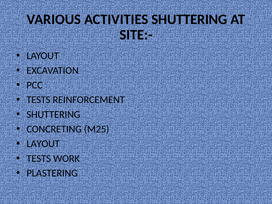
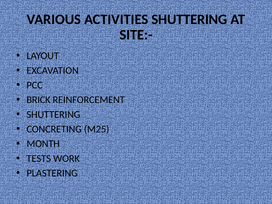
TESTS at (38, 100): TESTS -> BRICK
LAYOUT at (43, 144): LAYOUT -> MONTH
